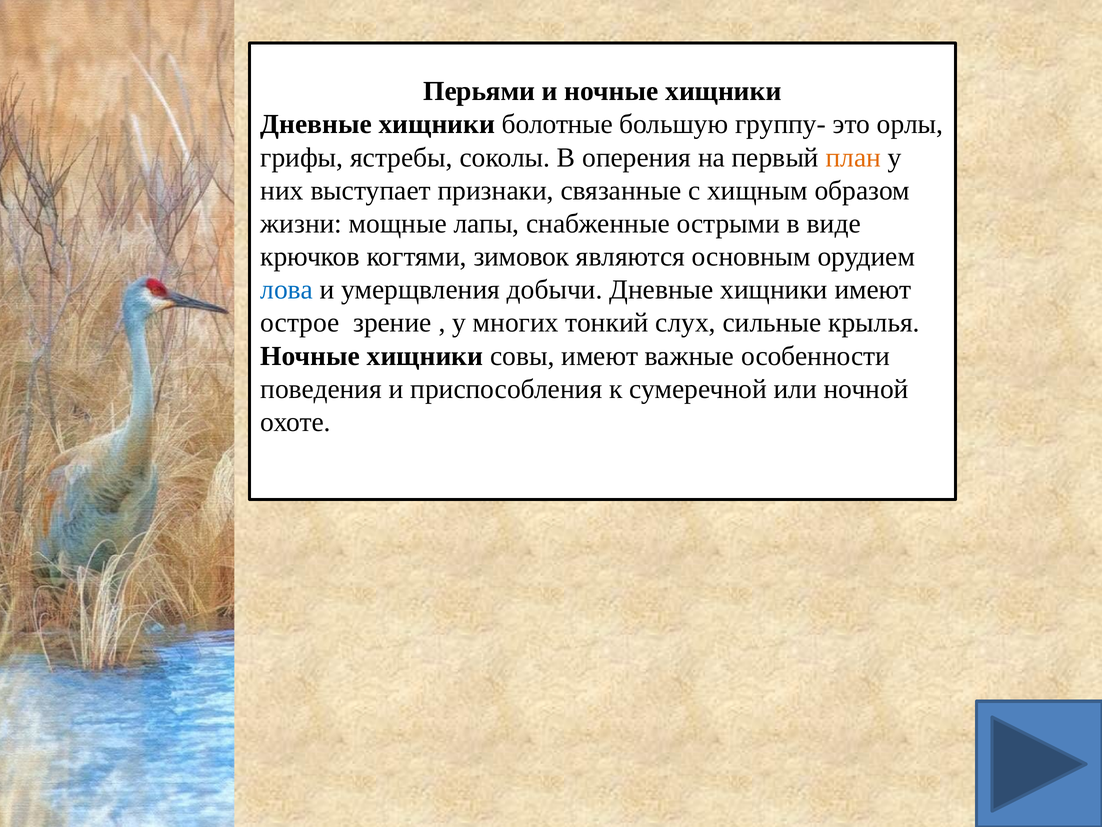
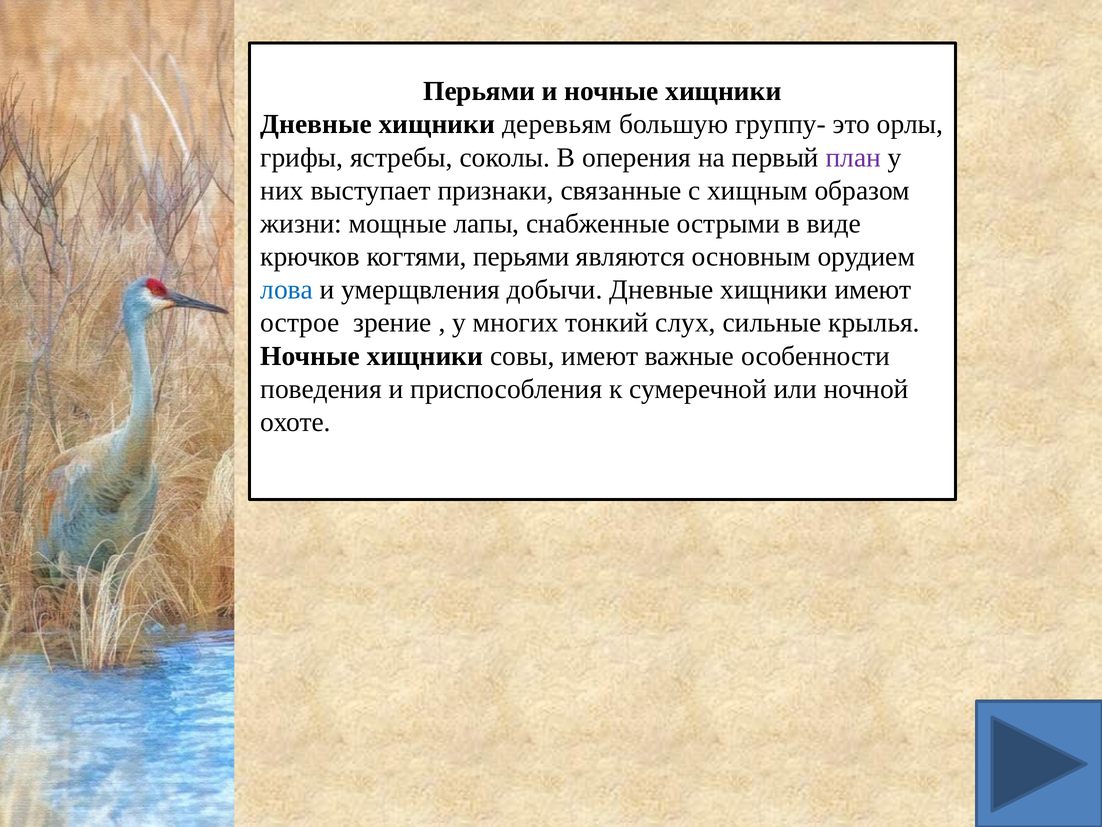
болотные: болотные -> деревьям
план colour: orange -> purple
когтями зимовок: зимовок -> перьями
